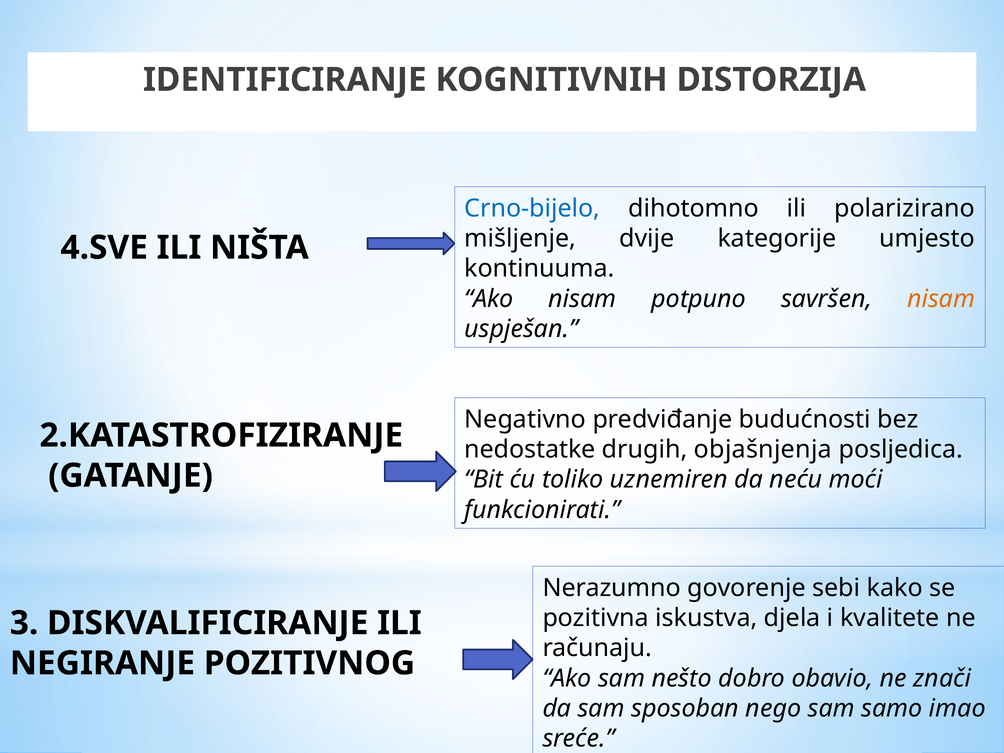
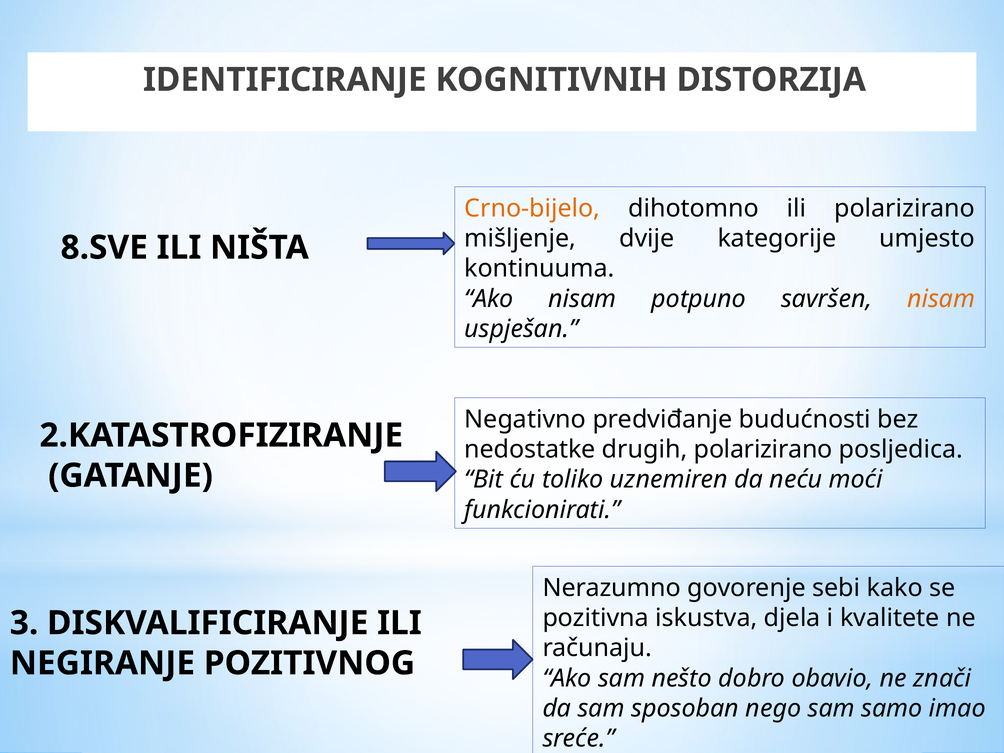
Crno-bijelo colour: blue -> orange
4.SVE: 4.SVE -> 8.SVE
drugih objašnjenja: objašnjenja -> polarizirano
